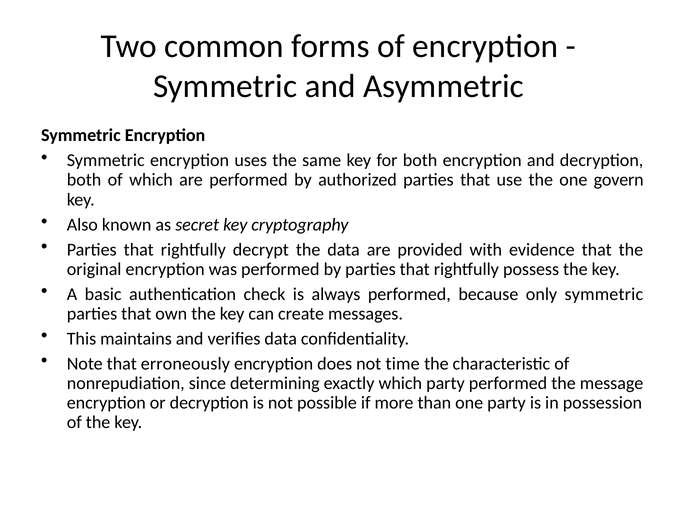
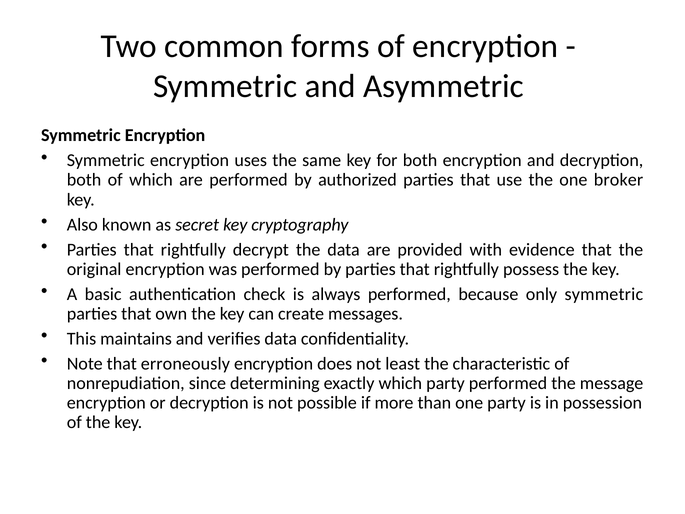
govern: govern -> broker
time: time -> least
